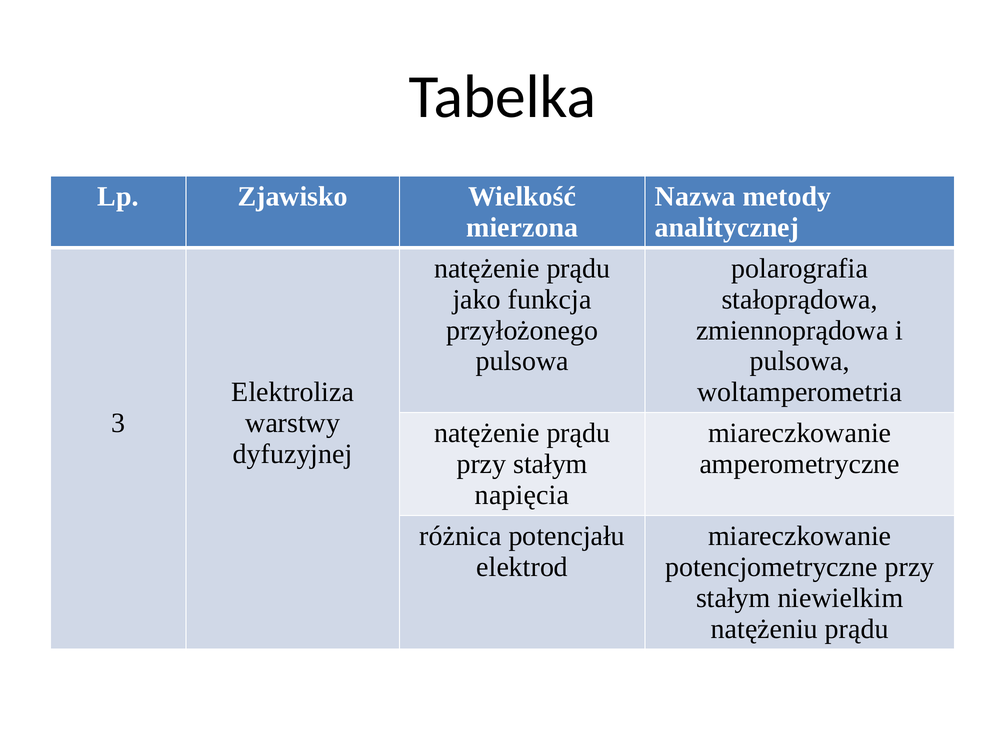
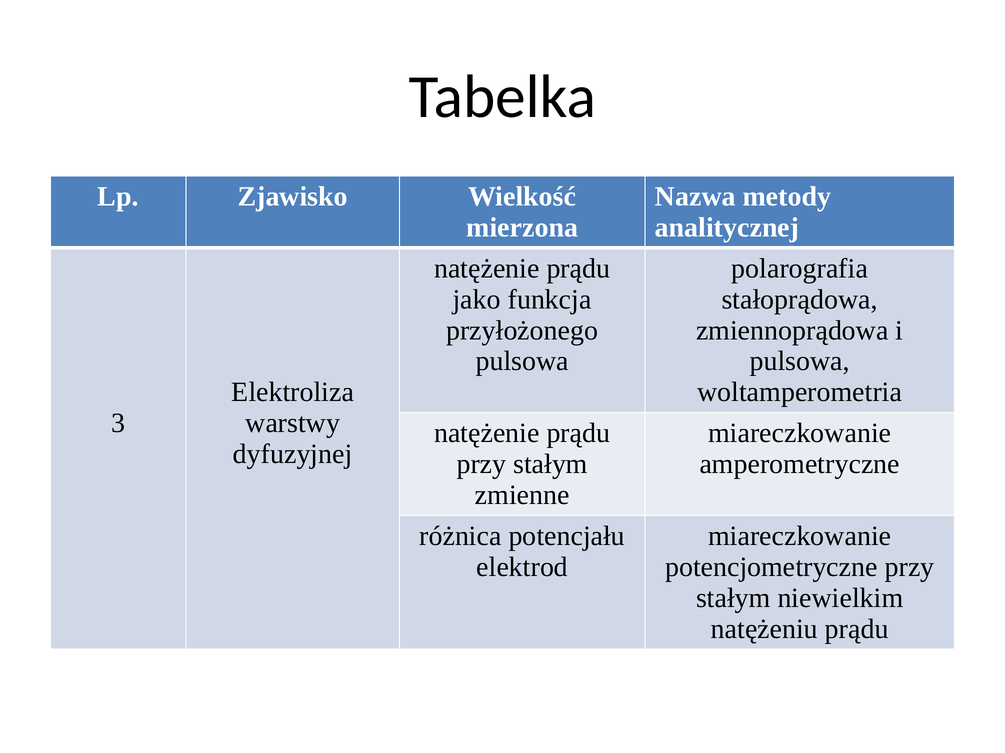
napięcia: napięcia -> zmienne
